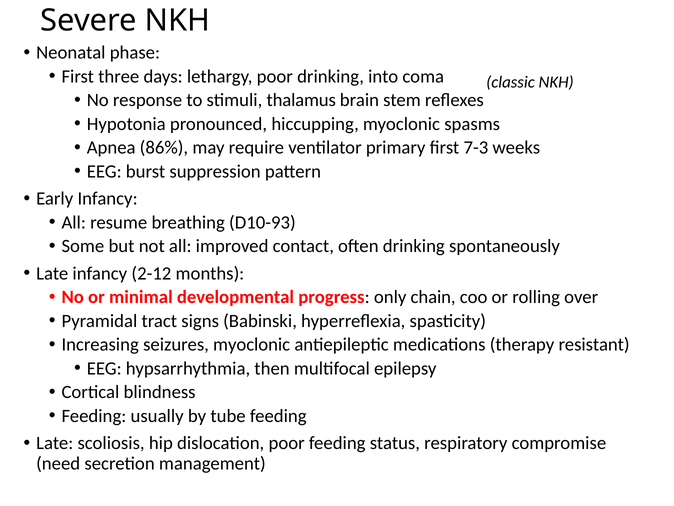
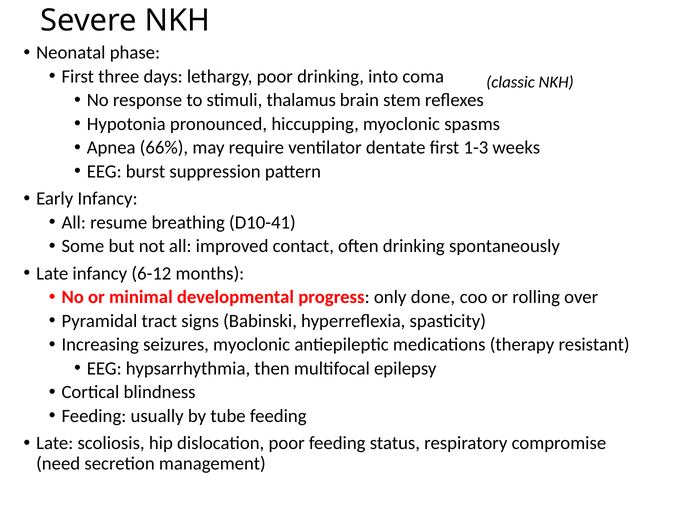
86%: 86% -> 66%
primary: primary -> dentate
7-3: 7-3 -> 1-3
D10-93: D10-93 -> D10-41
2-12: 2-12 -> 6-12
chain: chain -> done
